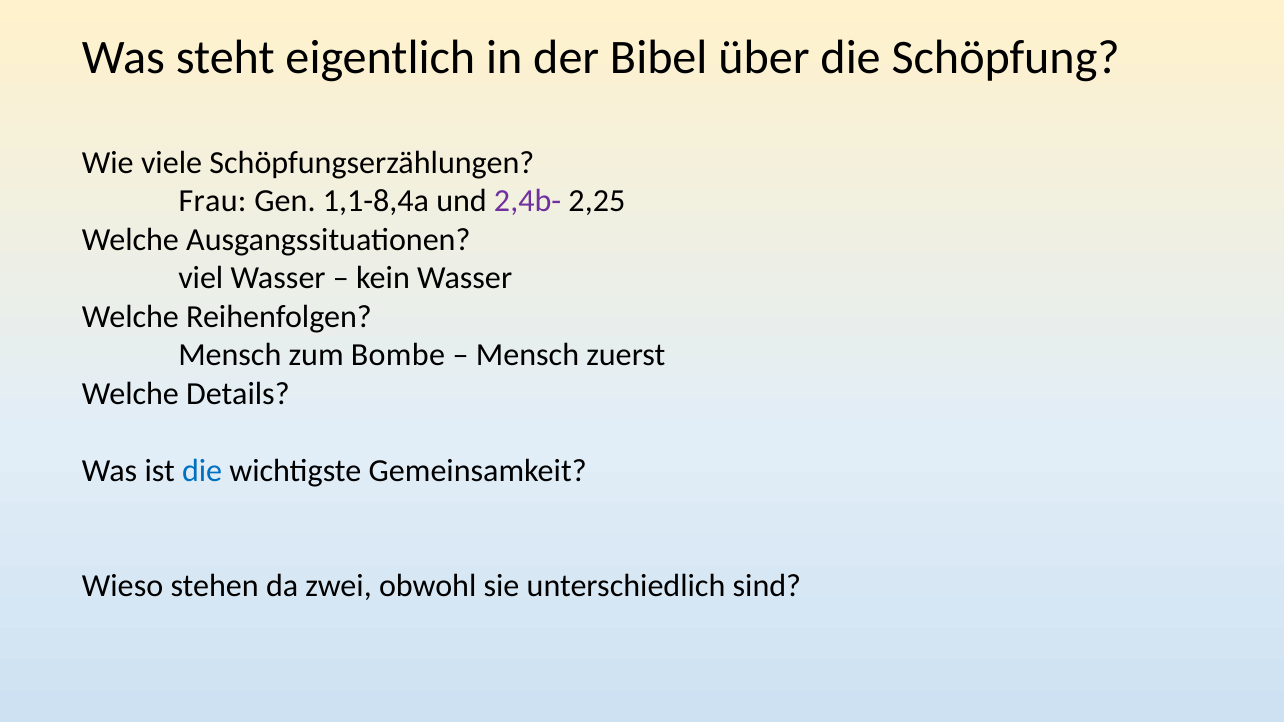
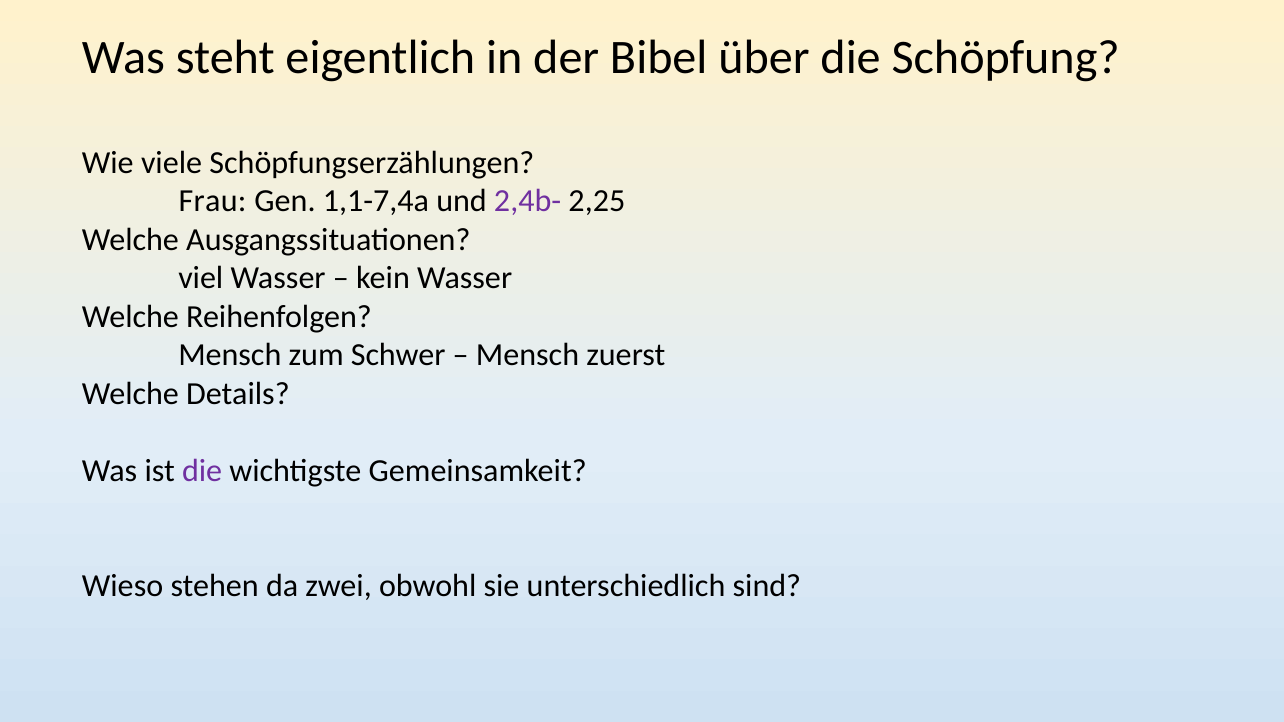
1,1-8,4a: 1,1-8,4a -> 1,1-7,4a
Bombe: Bombe -> Schwer
die at (202, 471) colour: blue -> purple
